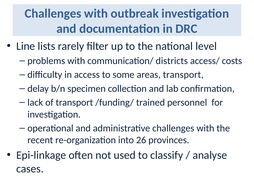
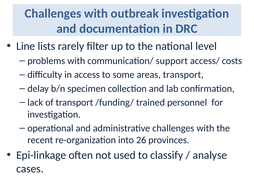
districts: districts -> support
